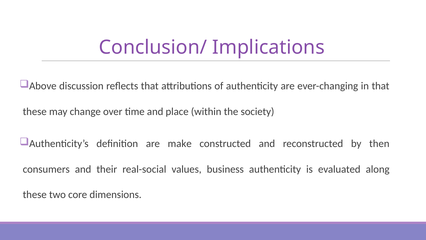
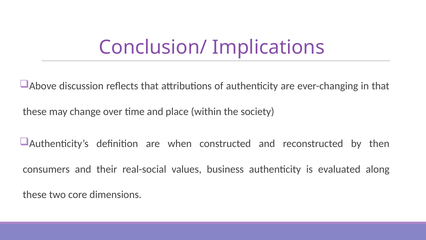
make: make -> when
